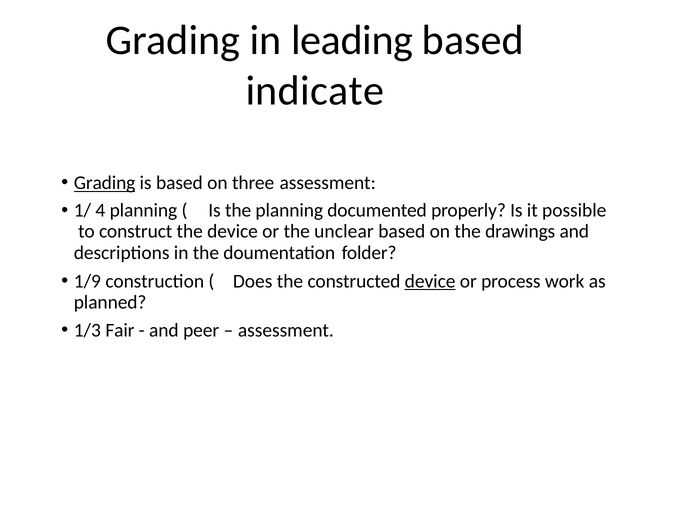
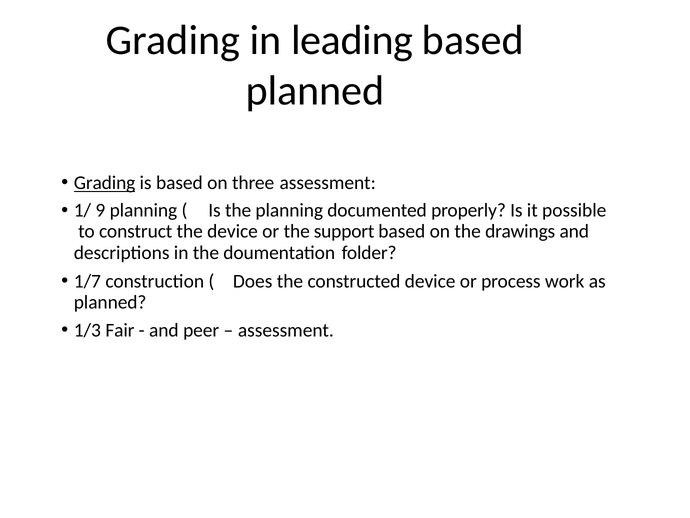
indicate at (315, 91): indicate -> planned
4: 4 -> 9
unclear: unclear -> support
1/9: 1/9 -> 1/7
device at (430, 281) underline: present -> none
